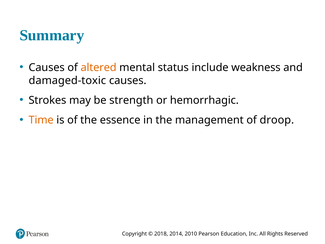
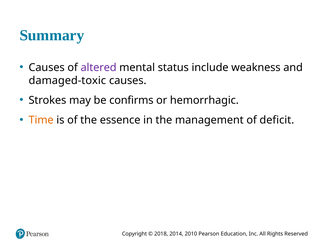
altered colour: orange -> purple
strength: strength -> confirms
droop: droop -> deficit
